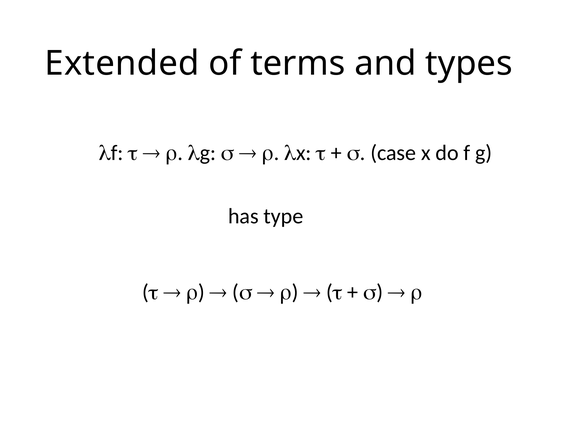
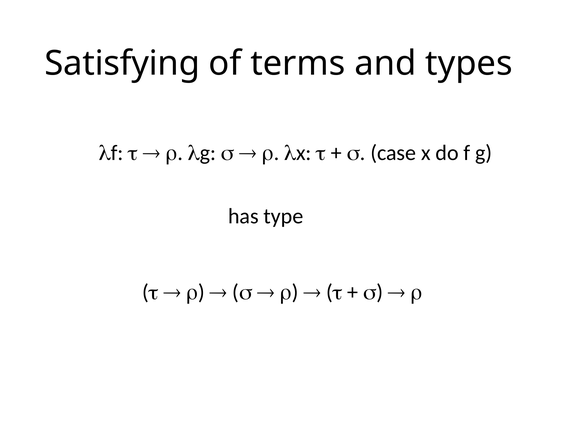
Extended: Extended -> Satisfying
